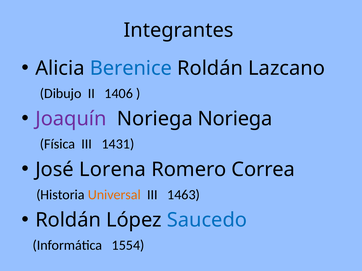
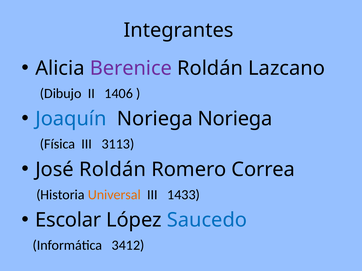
Berenice colour: blue -> purple
Joaquín colour: purple -> blue
1431: 1431 -> 3113
José Lorena: Lorena -> Roldán
1463: 1463 -> 1433
Roldán at (68, 220): Roldán -> Escolar
1554: 1554 -> 3412
